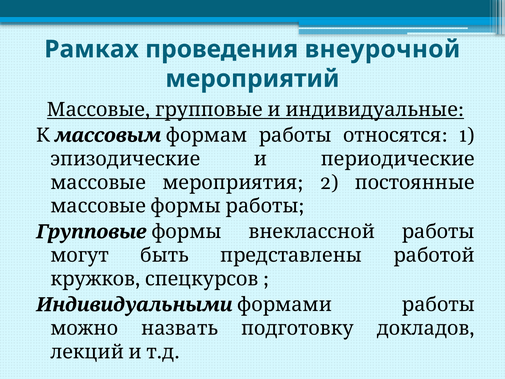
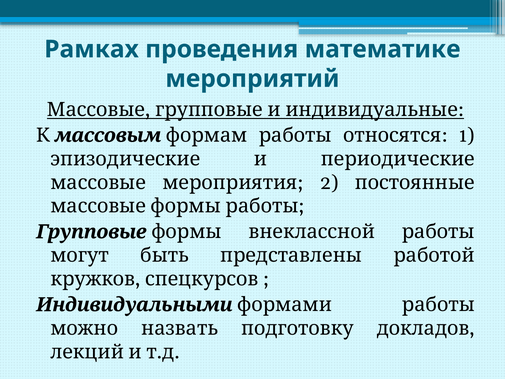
внеурочной: внеурочной -> математике
